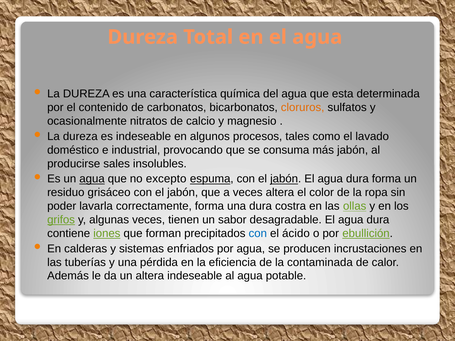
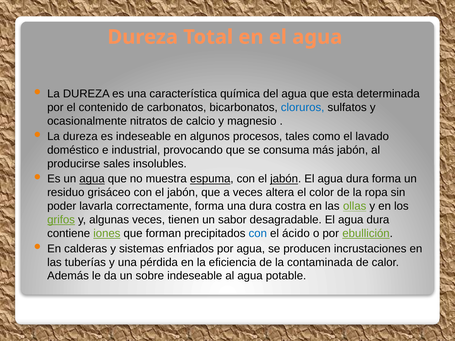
cloruros colour: orange -> blue
excepto: excepto -> muestra
un altera: altera -> sobre
